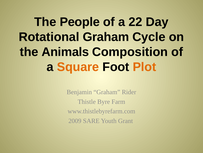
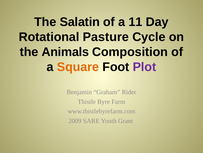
People: People -> Salatin
22: 22 -> 11
Rotational Graham: Graham -> Pasture
Plot colour: orange -> purple
